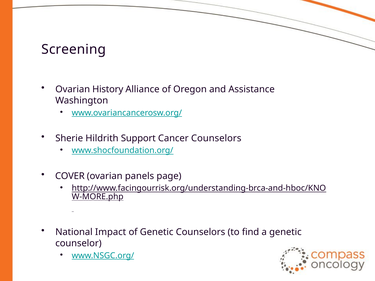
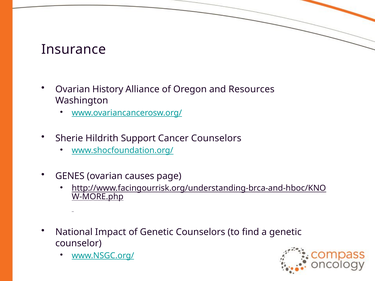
Screening: Screening -> Insurance
Assistance: Assistance -> Resources
COVER: COVER -> GENES
panels: panels -> causes
